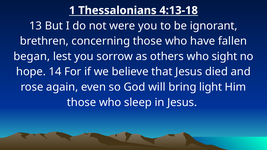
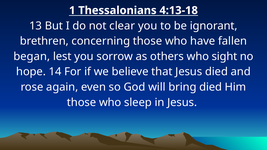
were: were -> clear
bring light: light -> died
